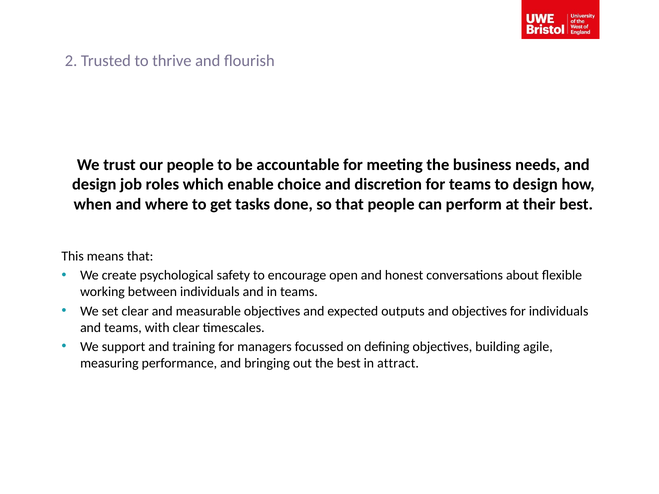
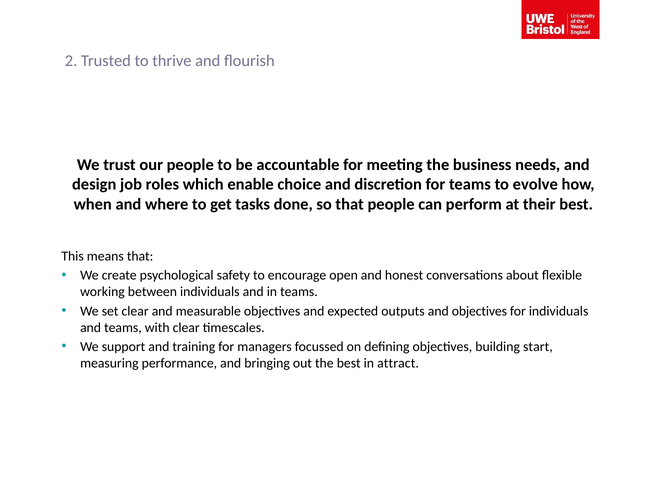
to design: design -> evolve
agile: agile -> start
